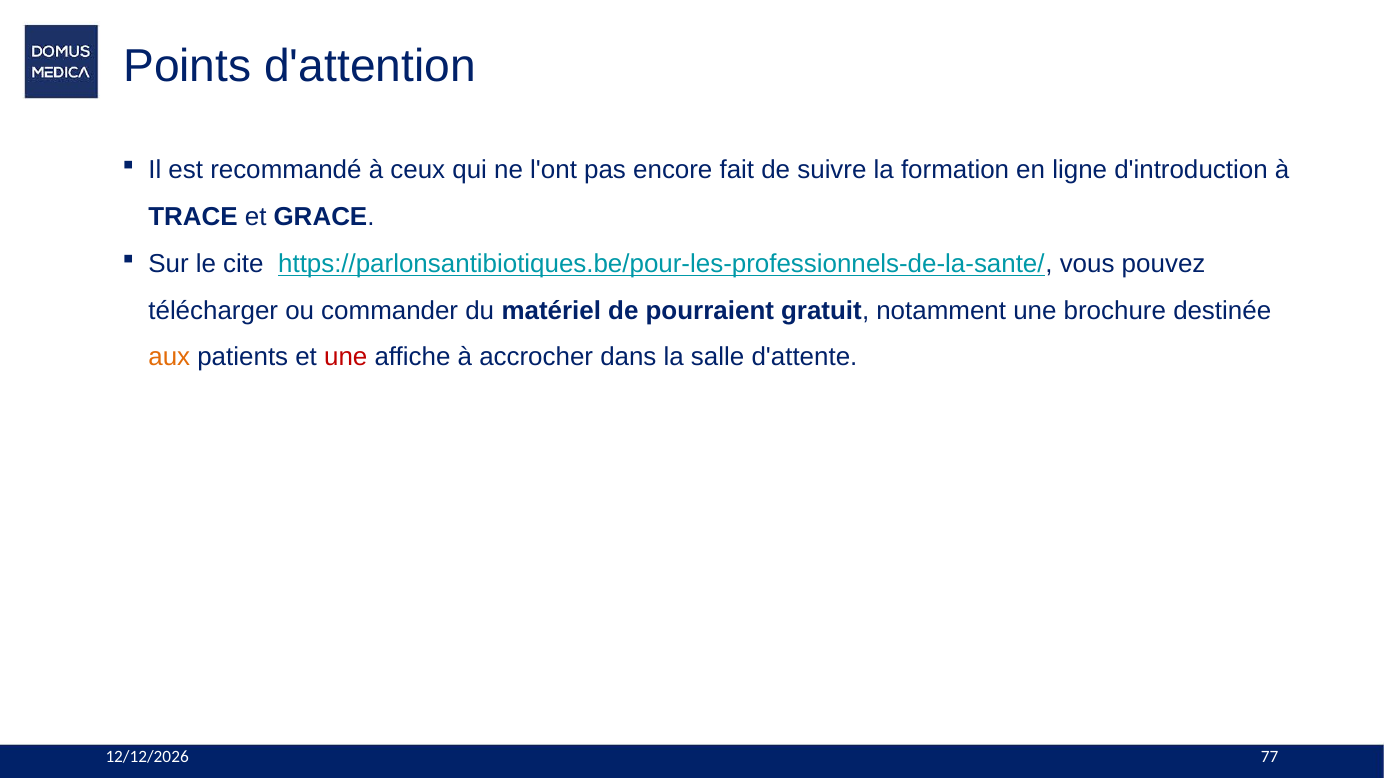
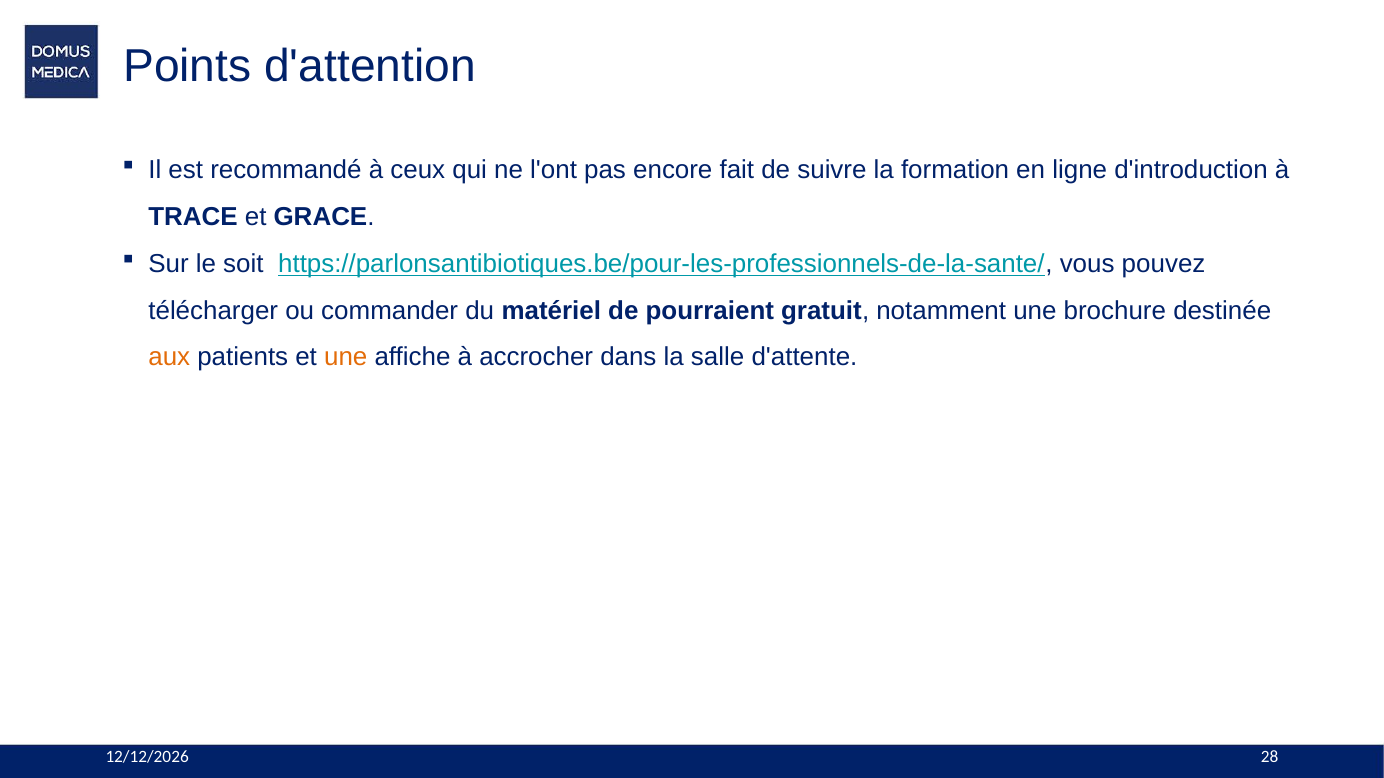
cite: cite -> soit
une at (346, 357) colour: red -> orange
77: 77 -> 28
